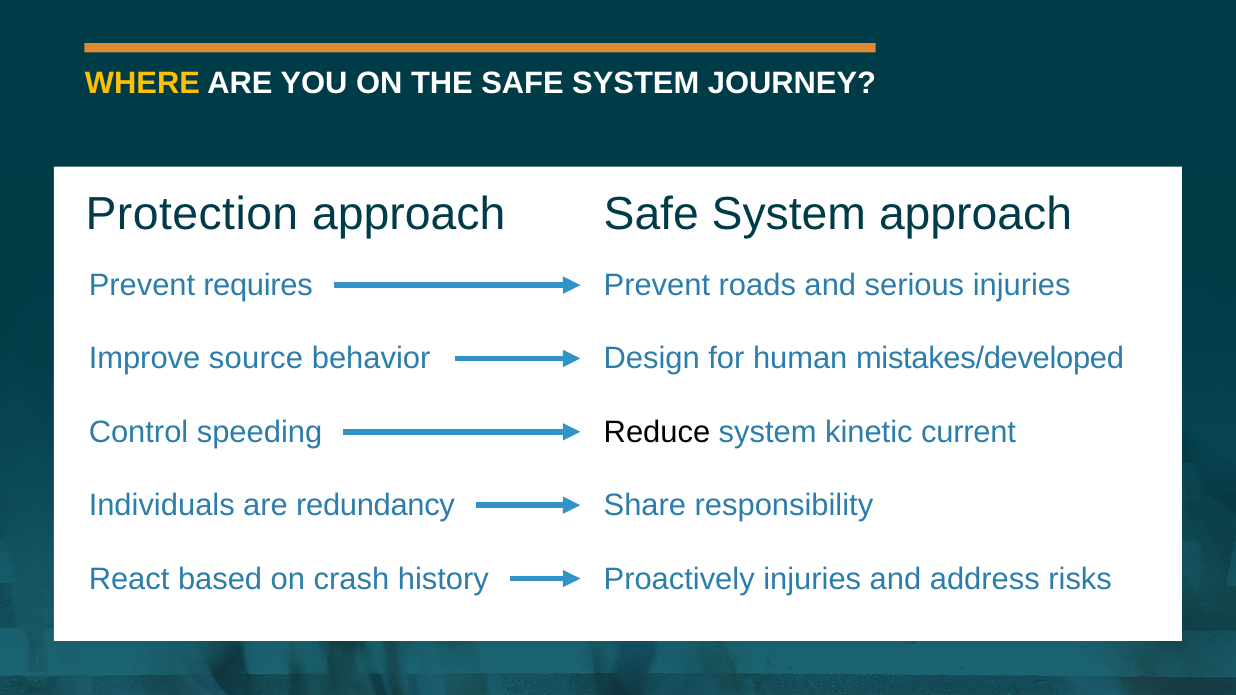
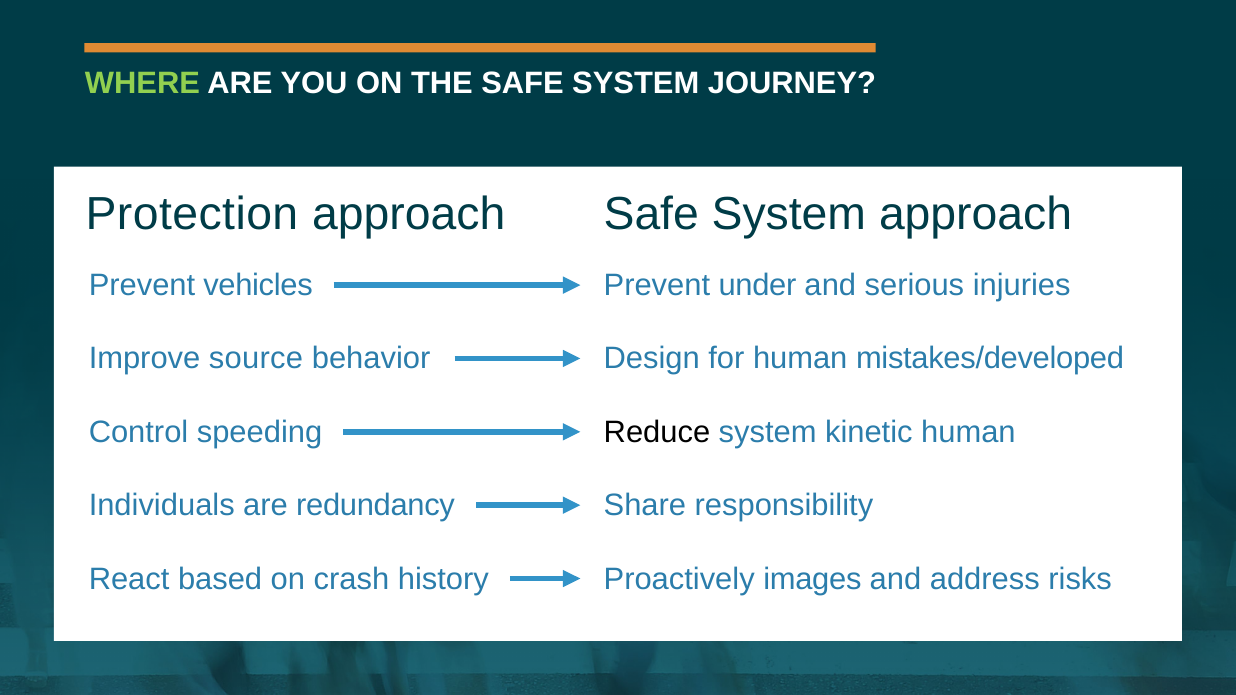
WHERE colour: yellow -> light green
requires: requires -> vehicles
roads: roads -> under
kinetic current: current -> human
Proactively injuries: injuries -> images
